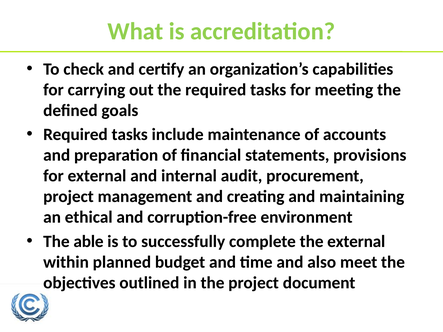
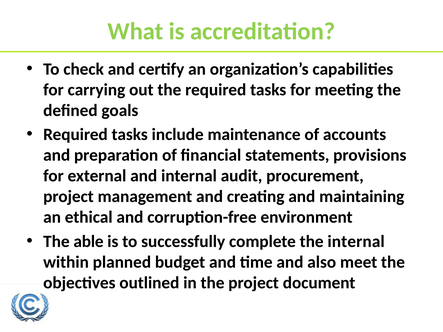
the external: external -> internal
